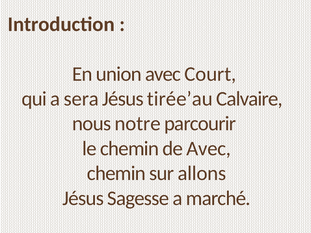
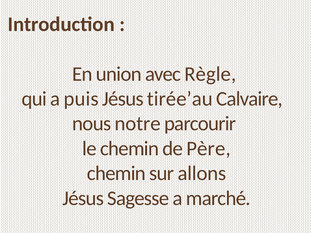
Court: Court -> Règle
sera: sera -> puis
de Avec: Avec -> Père
